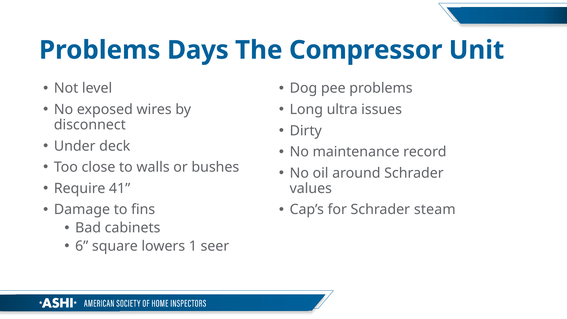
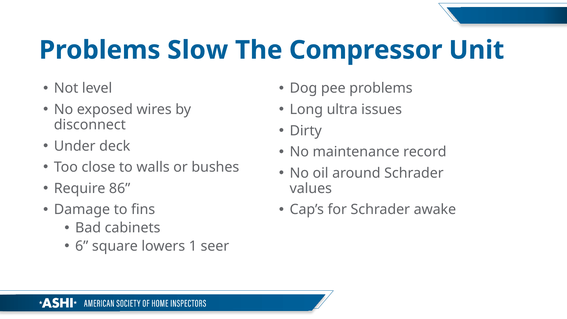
Days: Days -> Slow
41: 41 -> 86
steam: steam -> awake
